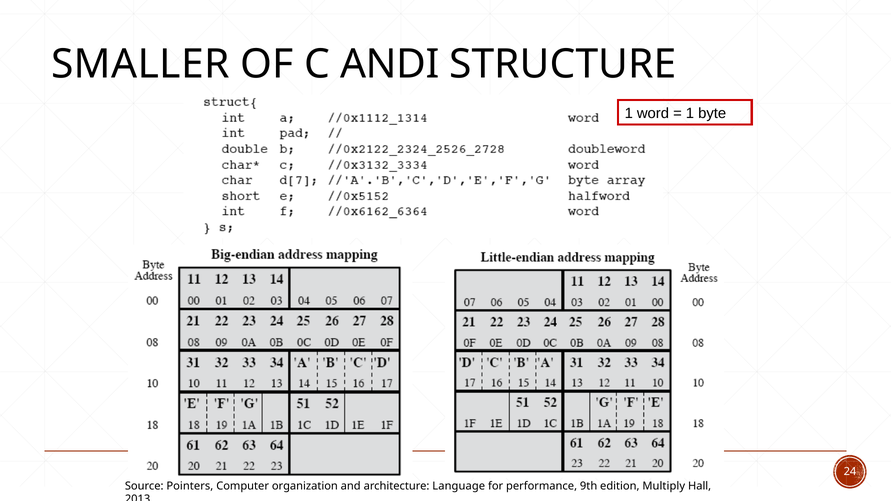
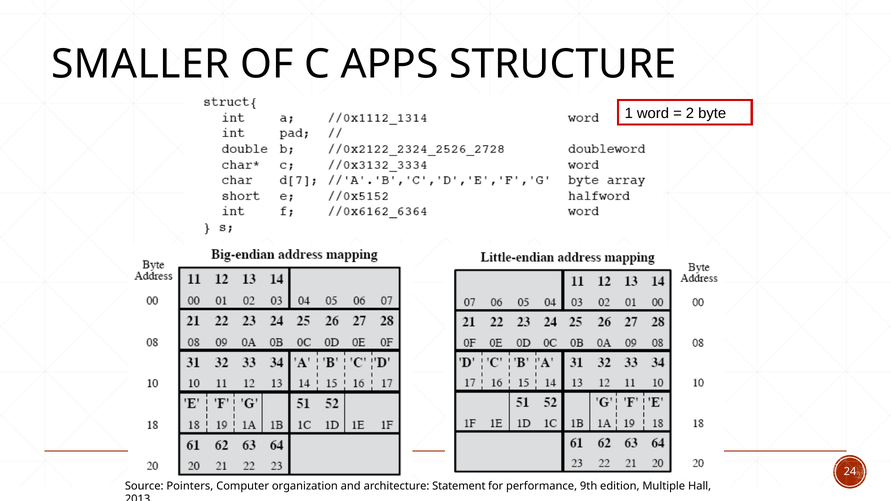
ANDI: ANDI -> APPS
1 at (690, 113): 1 -> 2
Language: Language -> Statement
Multiply: Multiply -> Multiple
